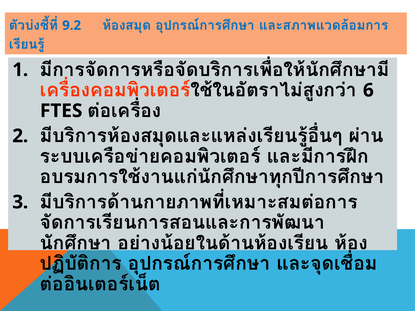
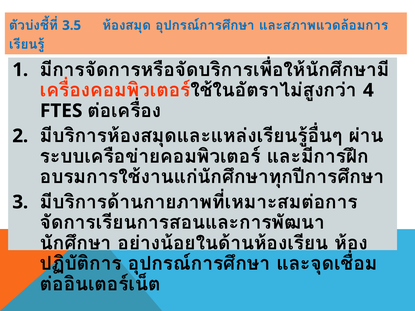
9.2: 9.2 -> 3.5
6: 6 -> 4
